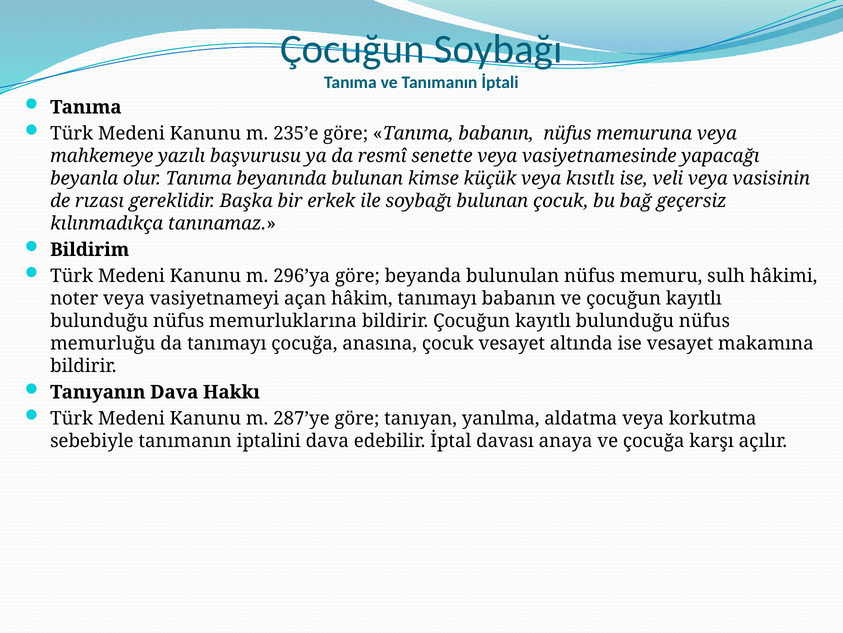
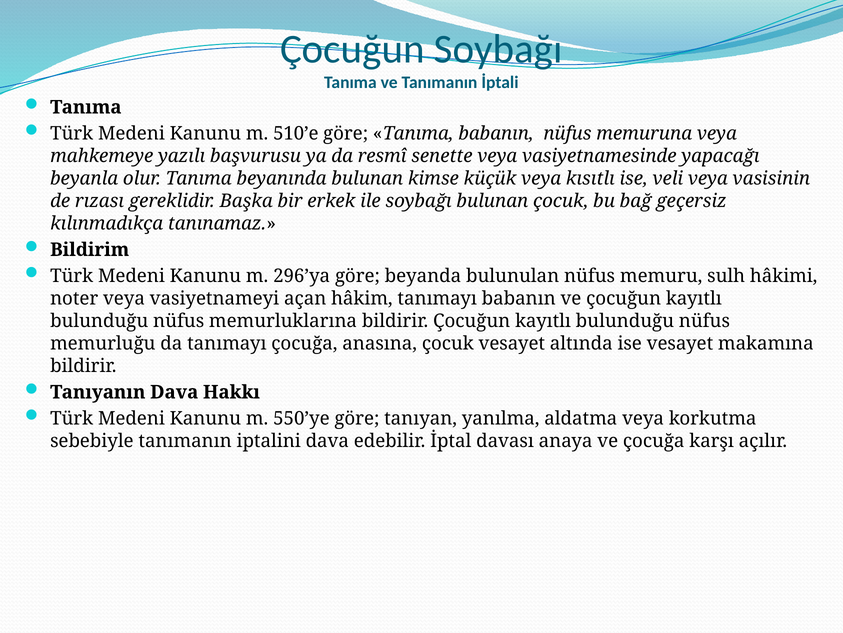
235’e: 235’e -> 510’e
287’ye: 287’ye -> 550’ye
